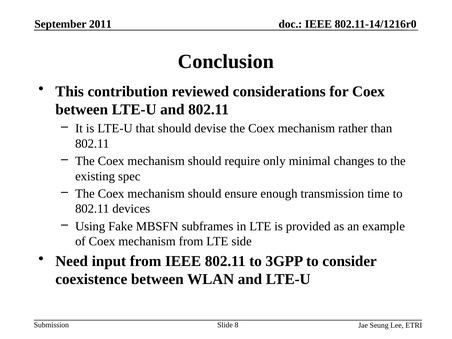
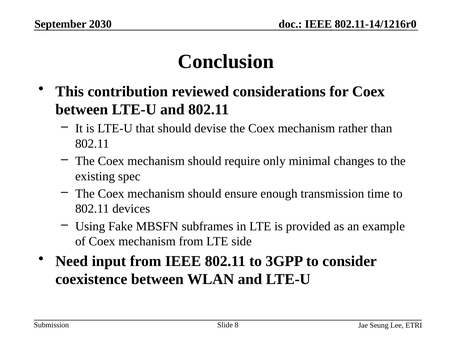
2011: 2011 -> 2030
